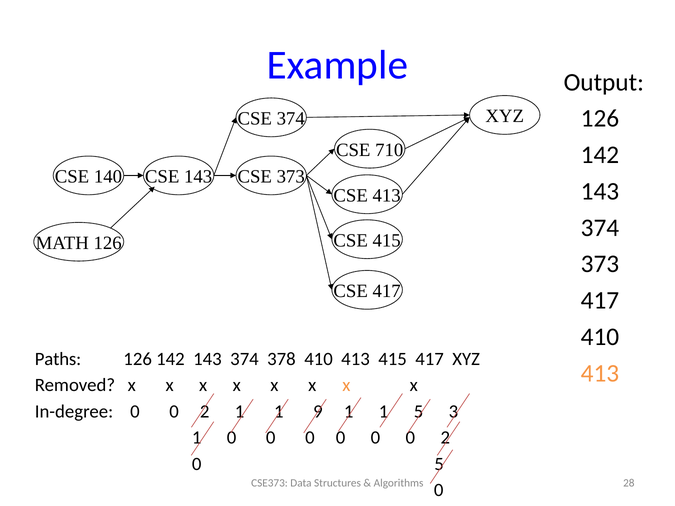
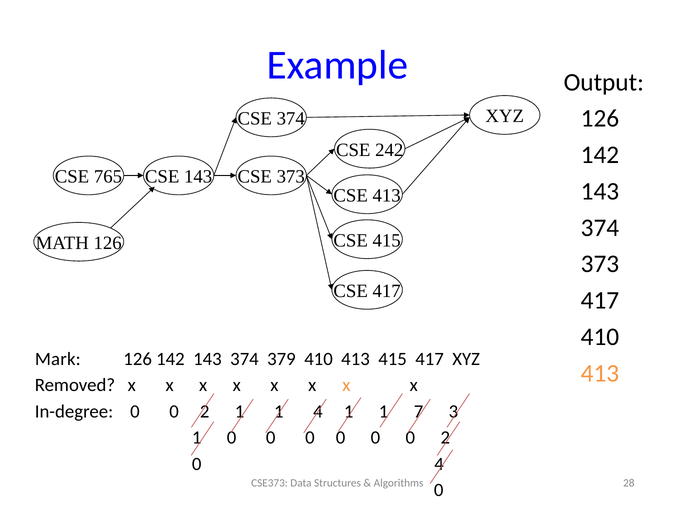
710: 710 -> 242
140: 140 -> 765
Paths: Paths -> Mark
378: 378 -> 379
1 9: 9 -> 4
1 5: 5 -> 7
0 5: 5 -> 4
